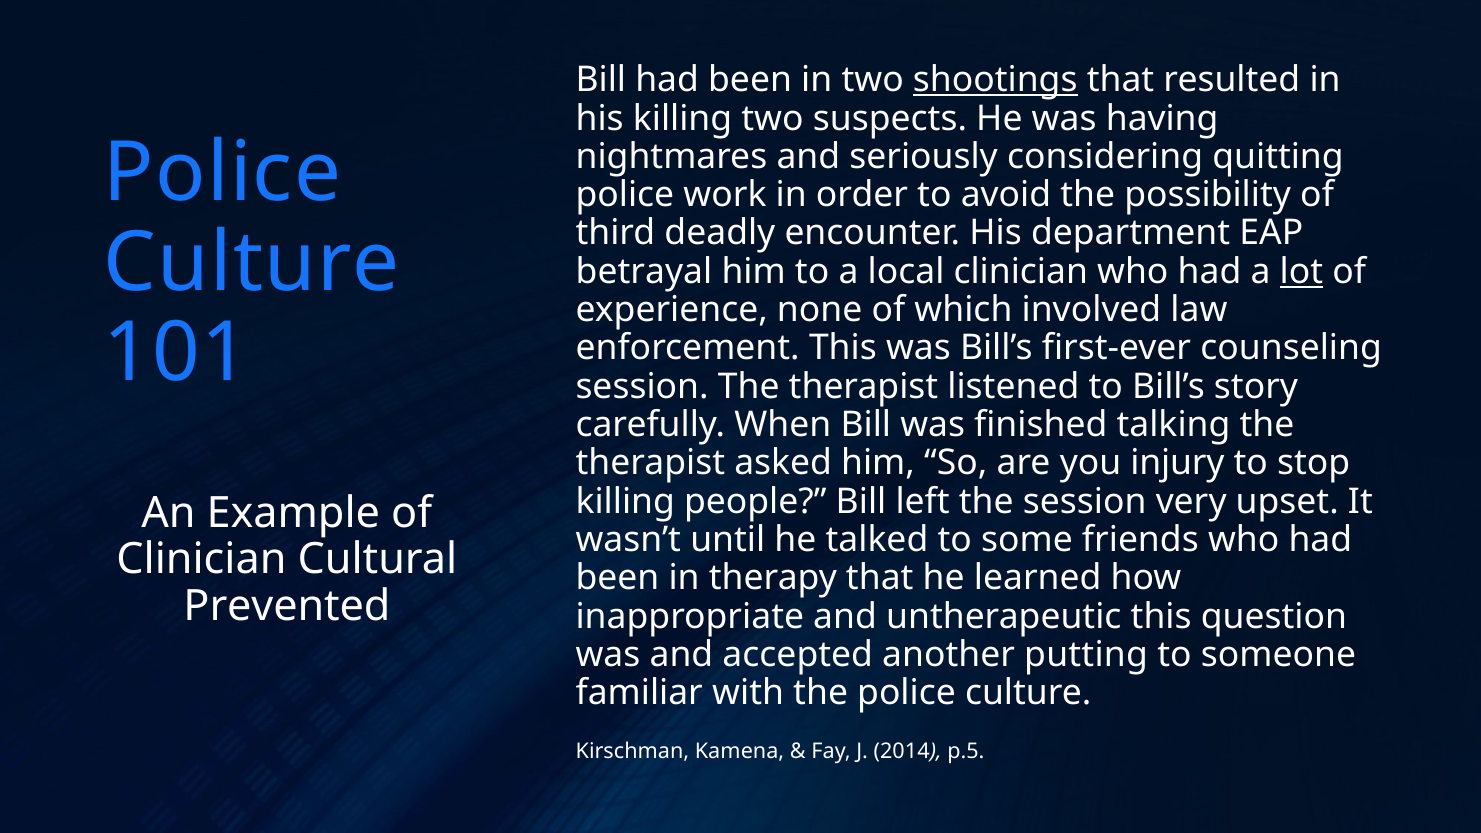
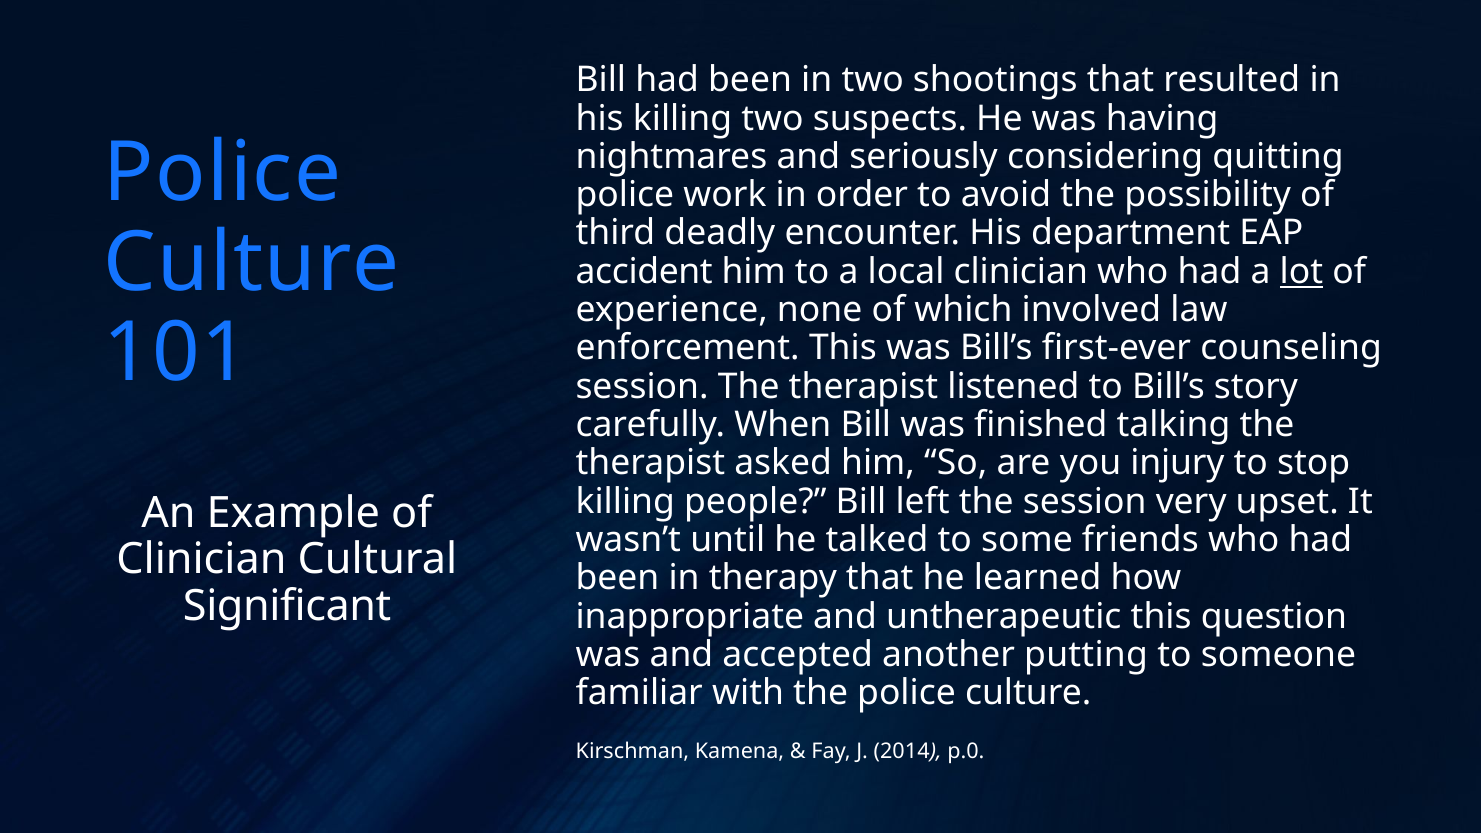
shootings underline: present -> none
betrayal: betrayal -> accident
Prevented: Prevented -> Significant
p.5: p.5 -> p.0
